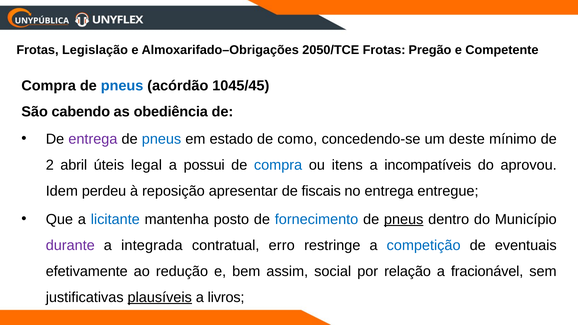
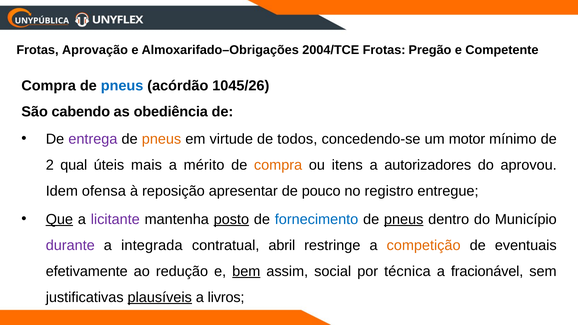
Legislação: Legislação -> Aprovação
2050/TCE: 2050/TCE -> 2004/TCE
1045/45: 1045/45 -> 1045/26
pneus at (162, 139) colour: blue -> orange
estado: estado -> virtude
como: como -> todos
deste: deste -> motor
abril: abril -> qual
legal: legal -> mais
possui: possui -> mérito
compra at (278, 165) colour: blue -> orange
incompatíveis: incompatíveis -> autorizadores
perdeu: perdeu -> ofensa
fiscais: fiscais -> pouco
no entrega: entrega -> registro
Que underline: none -> present
licitante colour: blue -> purple
posto underline: none -> present
erro: erro -> abril
competição colour: blue -> orange
bem underline: none -> present
relação: relação -> técnica
